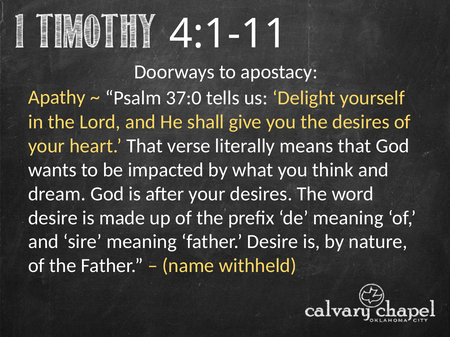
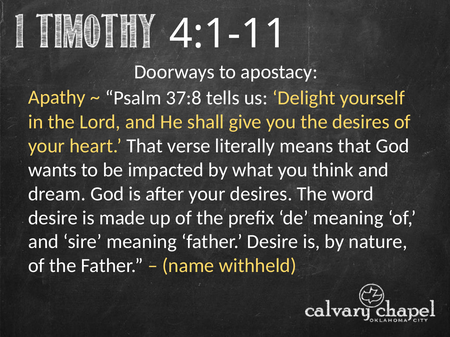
37:0: 37:0 -> 37:8
